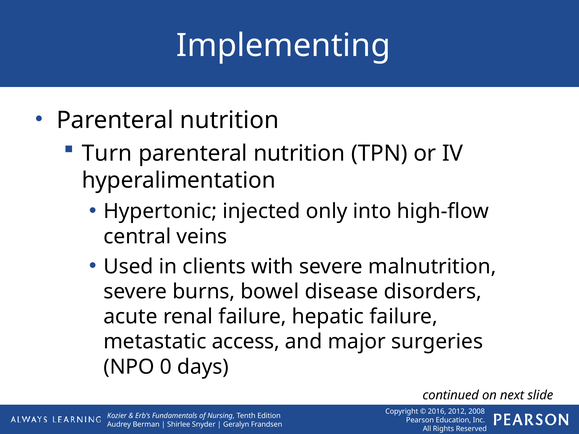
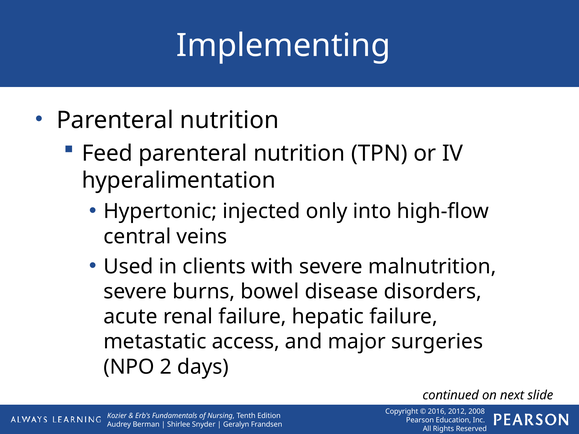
Turn: Turn -> Feed
0: 0 -> 2
